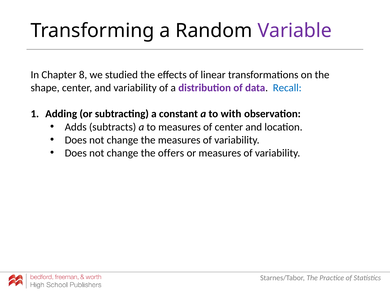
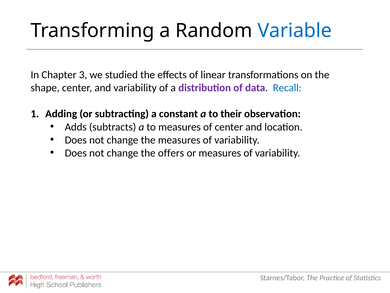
Variable colour: purple -> blue
8: 8 -> 3
with: with -> their
